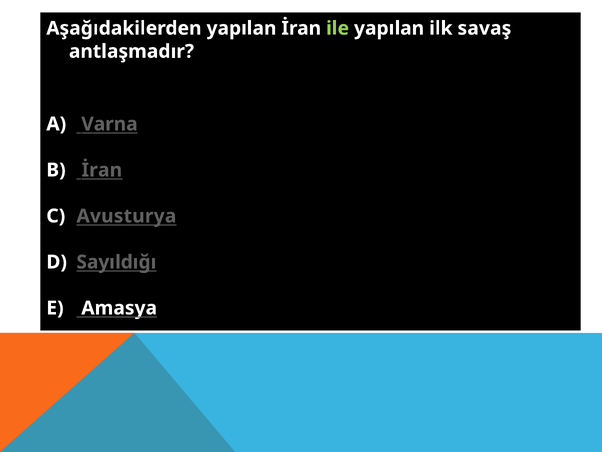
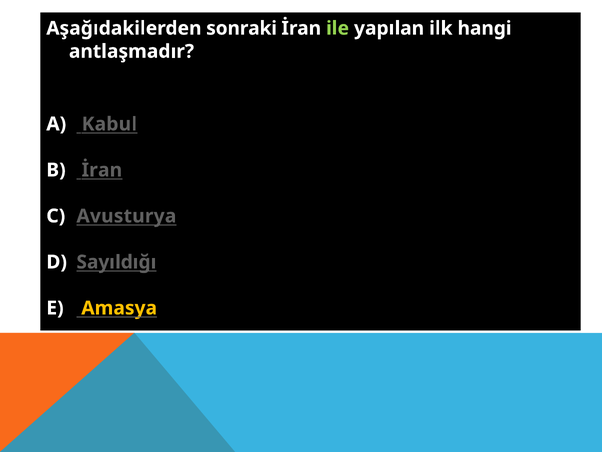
Aşağıdakilerden yapılan: yapılan -> sonraki
savaş: savaş -> hangi
Varna: Varna -> Kabul
Amasya colour: white -> yellow
